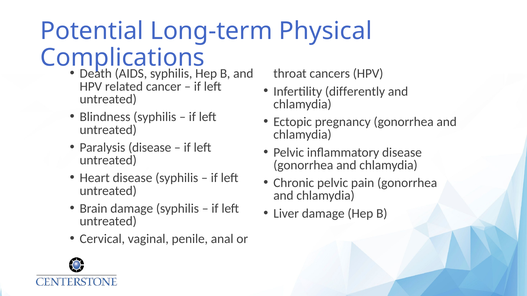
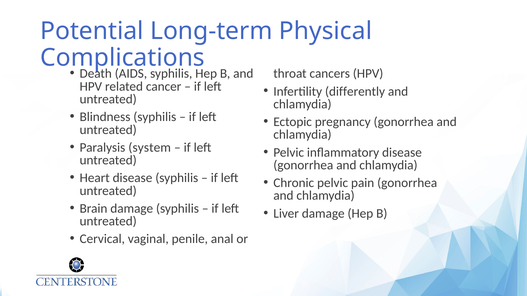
Paralysis disease: disease -> system
